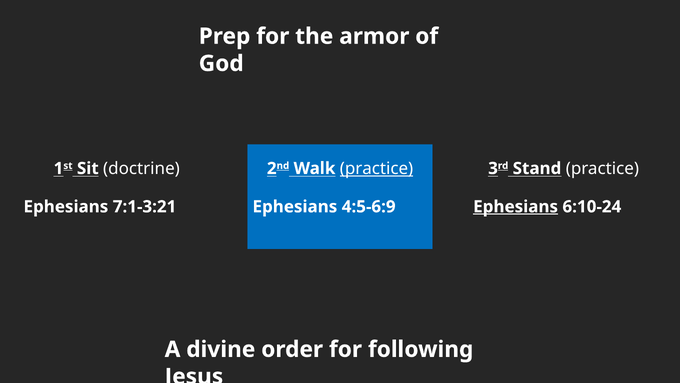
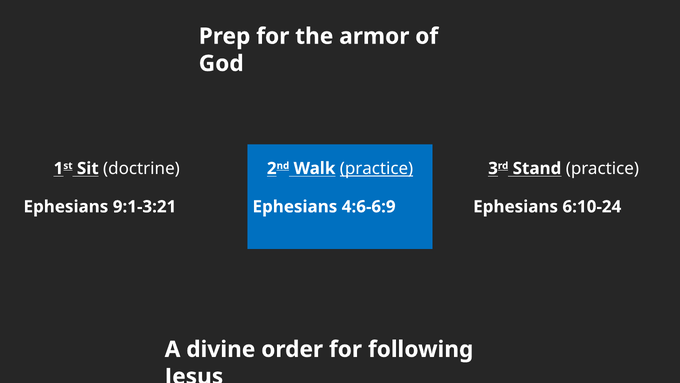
7:1-3:21: 7:1-3:21 -> 9:1-3:21
4:5-6:9: 4:5-6:9 -> 4:6-6:9
Ephesians at (516, 206) underline: present -> none
